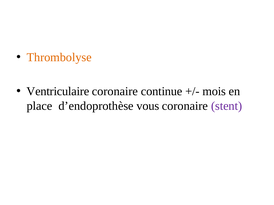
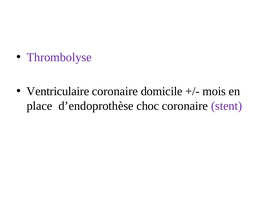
Thrombolyse colour: orange -> purple
continue: continue -> domicile
vous: vous -> choc
